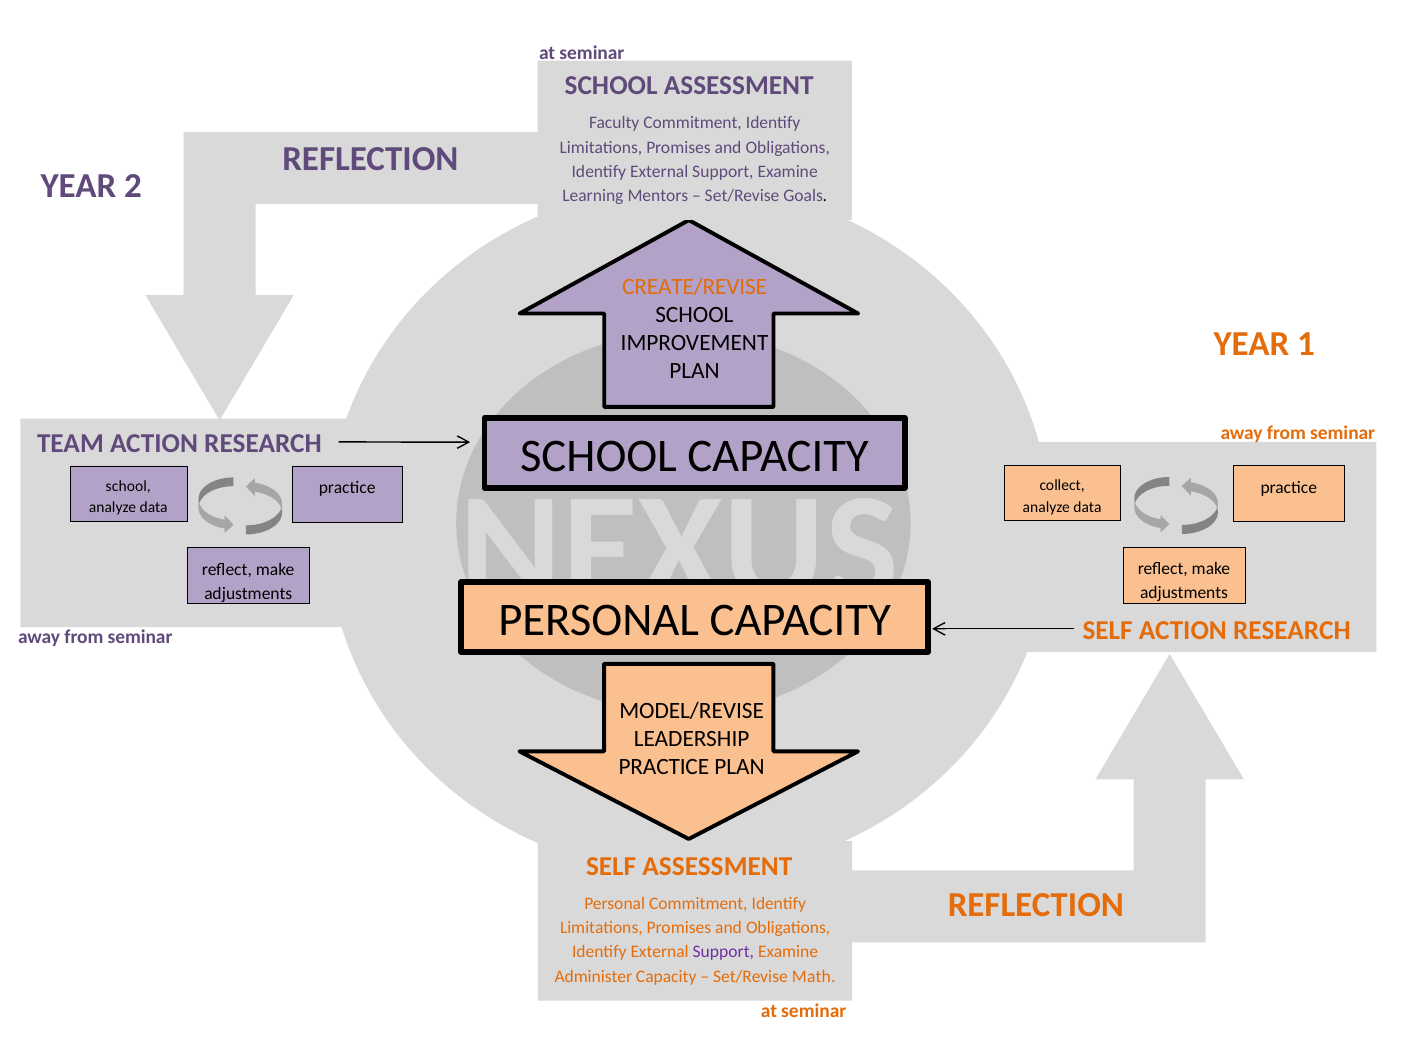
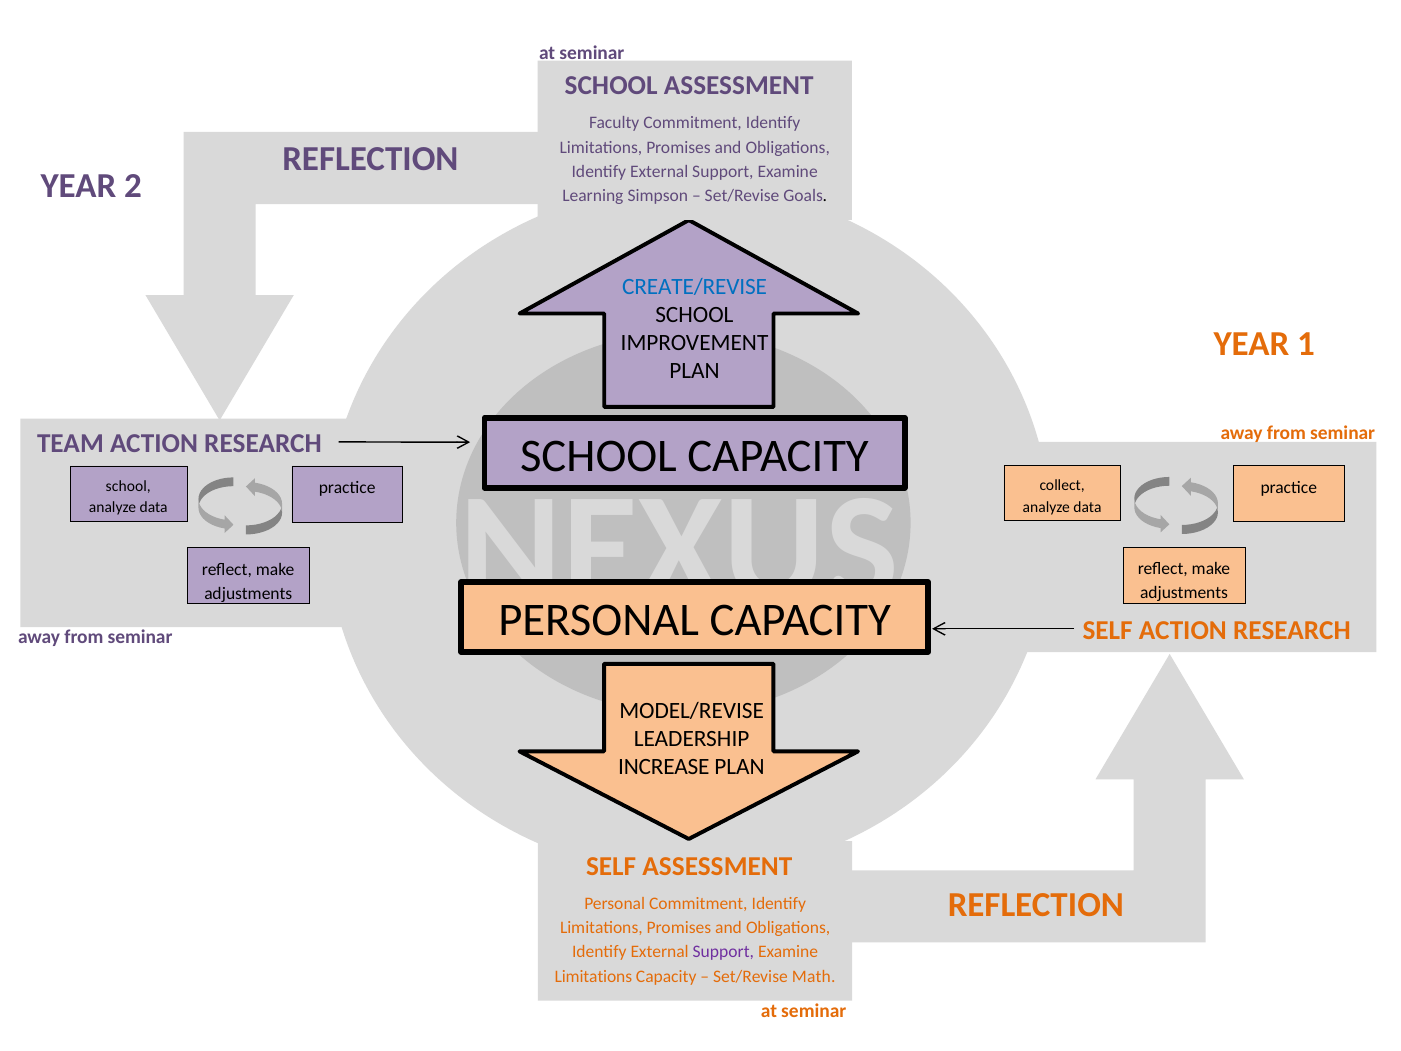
Mentors: Mentors -> Simpson
CREATE/REVISE colour: orange -> blue
PRACTICE at (664, 767): PRACTICE -> INCREASE
Administer at (593, 976): Administer -> Limitations
